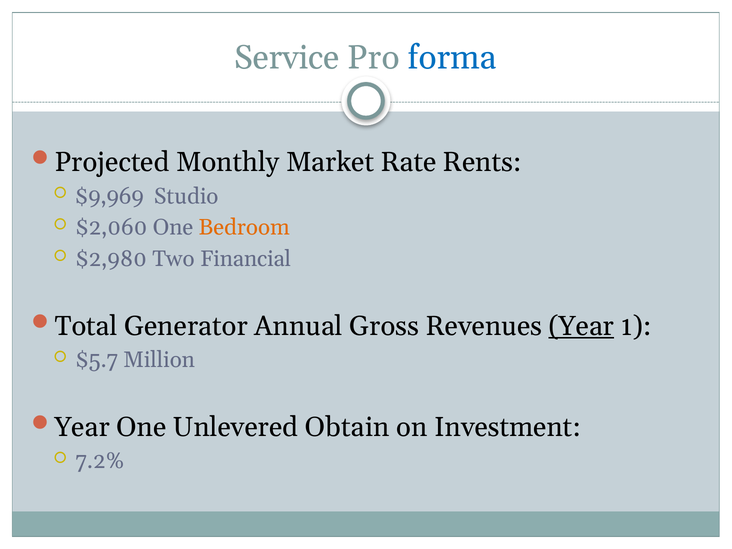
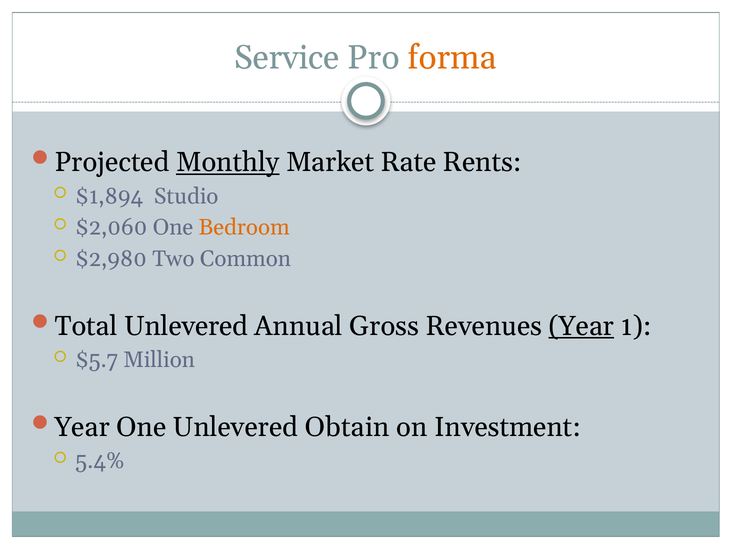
forma colour: blue -> orange
Monthly underline: none -> present
$9,969: $9,969 -> $1,894
Financial: Financial -> Common
Total Generator: Generator -> Unlevered
7.2%: 7.2% -> 5.4%
